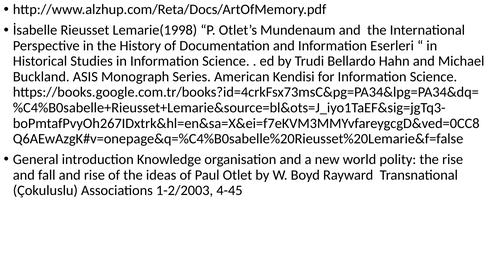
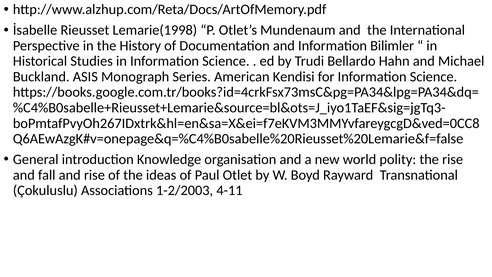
Eserleri: Eserleri -> Bilimler
4-45: 4-45 -> 4-11
